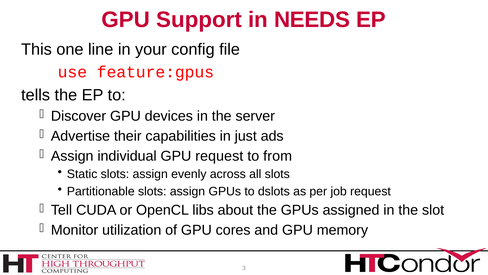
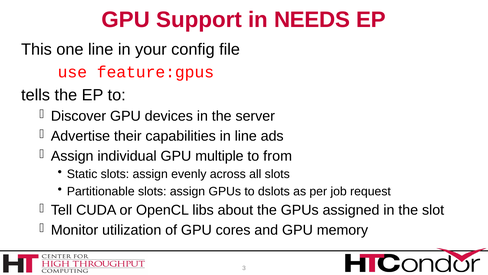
in just: just -> line
GPU request: request -> multiple
